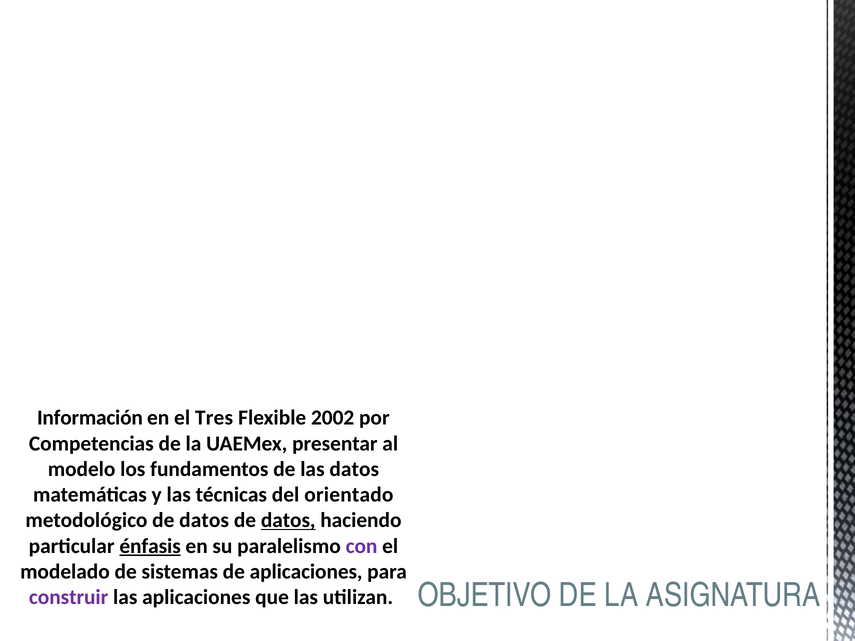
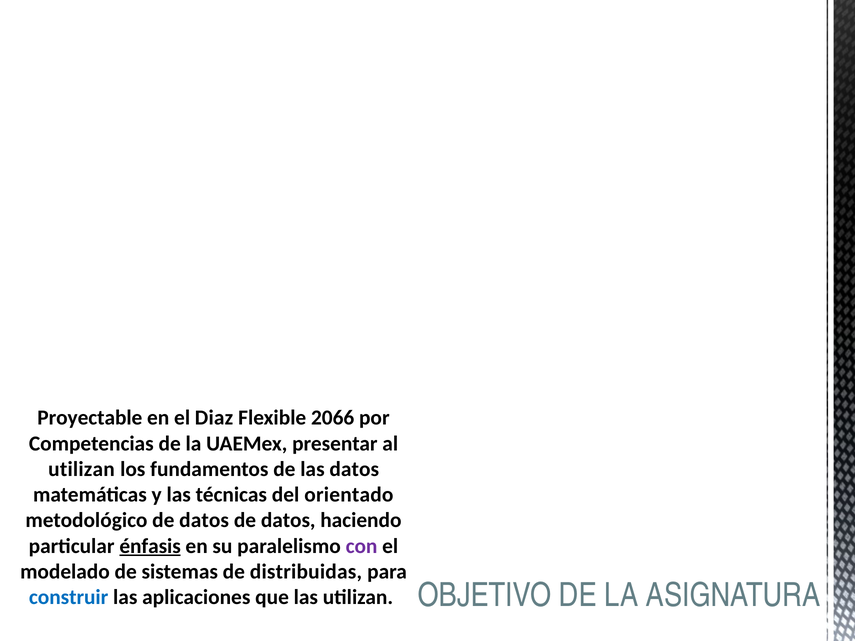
Información: Información -> Proyectable
Tres: Tres -> Diaz
2002: 2002 -> 2066
modelo at (82, 469): modelo -> utilizan
datos at (288, 521) underline: present -> none
de aplicaciones: aplicaciones -> distribuidas
construir colour: purple -> blue
